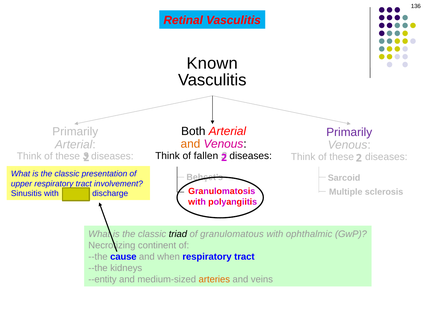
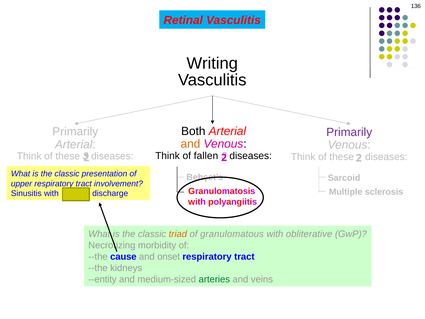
Known: Known -> Writing
triad colour: black -> orange
ophthalmic: ophthalmic -> obliterative
continent: continent -> morbidity
when: when -> onset
arteries colour: orange -> green
